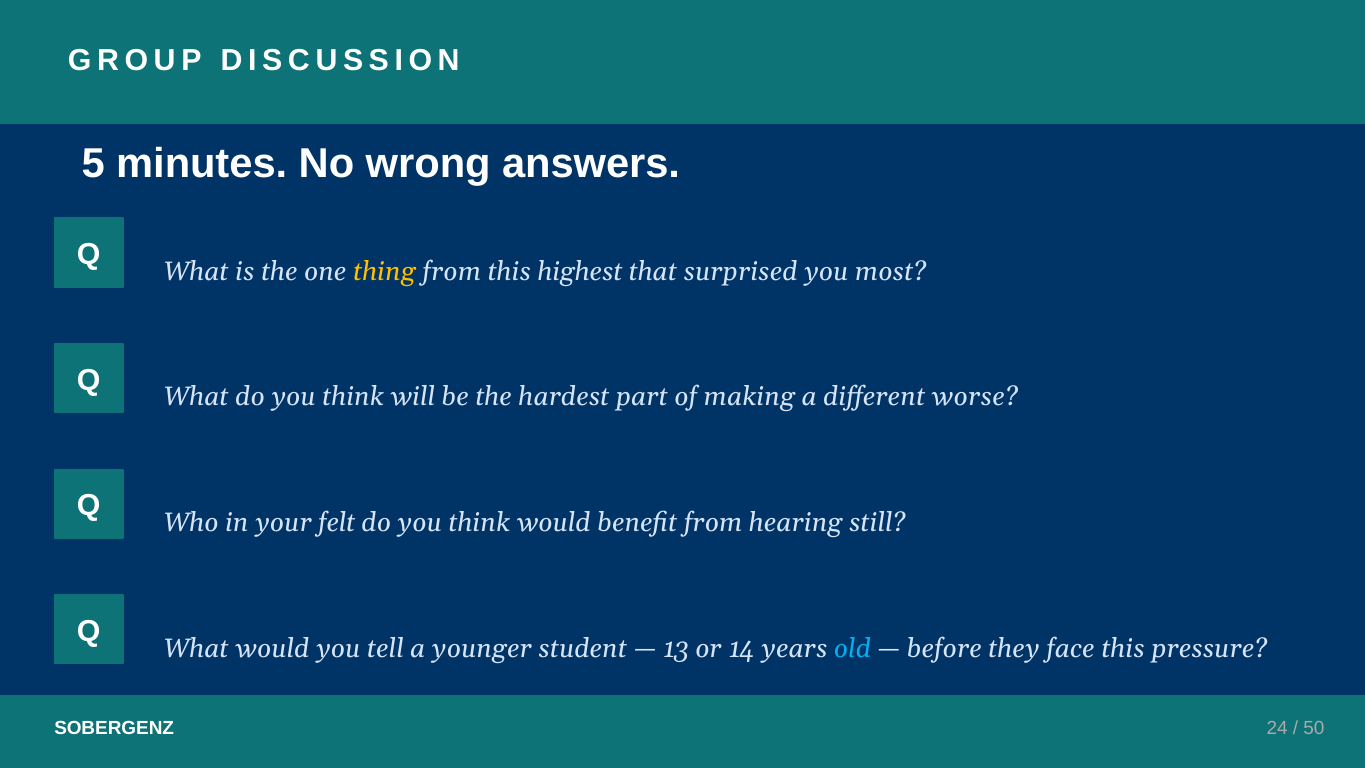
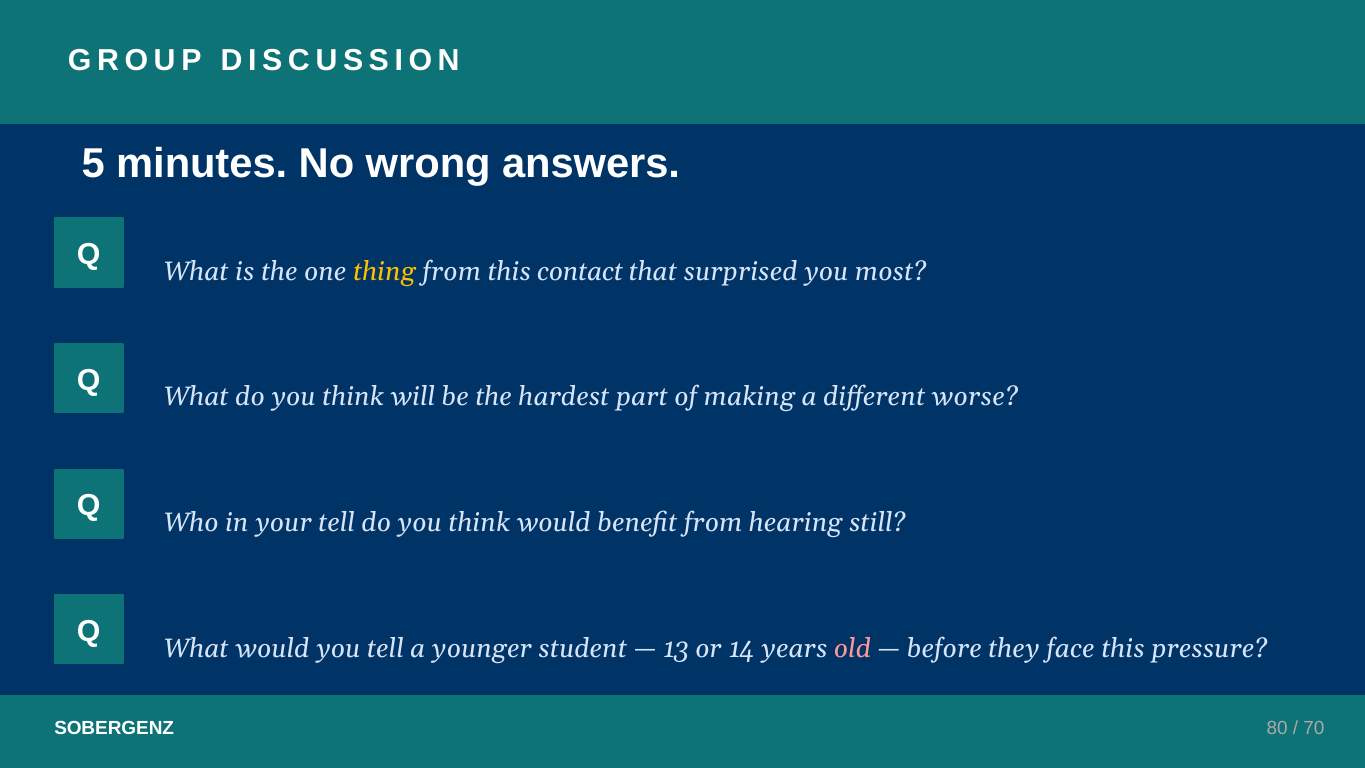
highest: highest -> contact
your felt: felt -> tell
old colour: light blue -> pink
24: 24 -> 80
50: 50 -> 70
